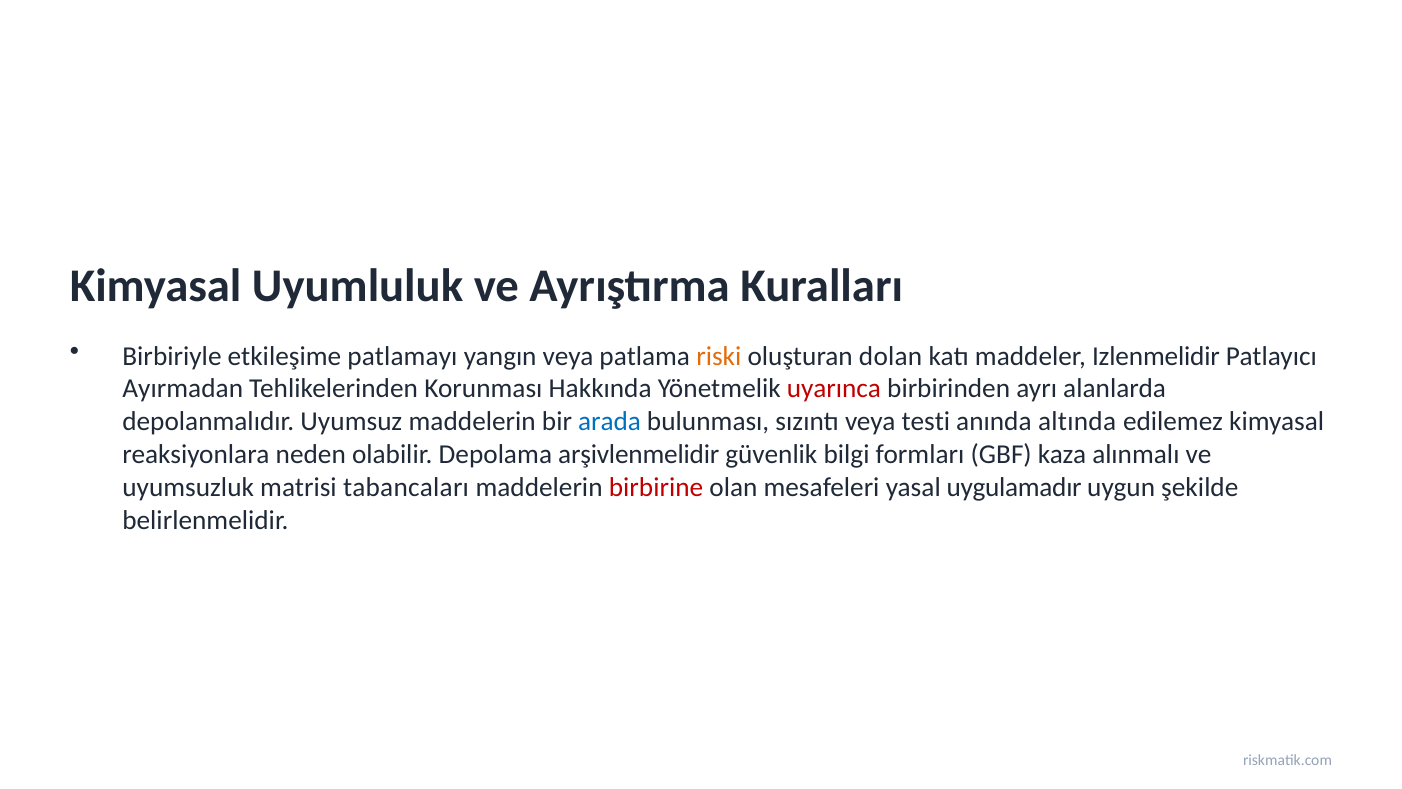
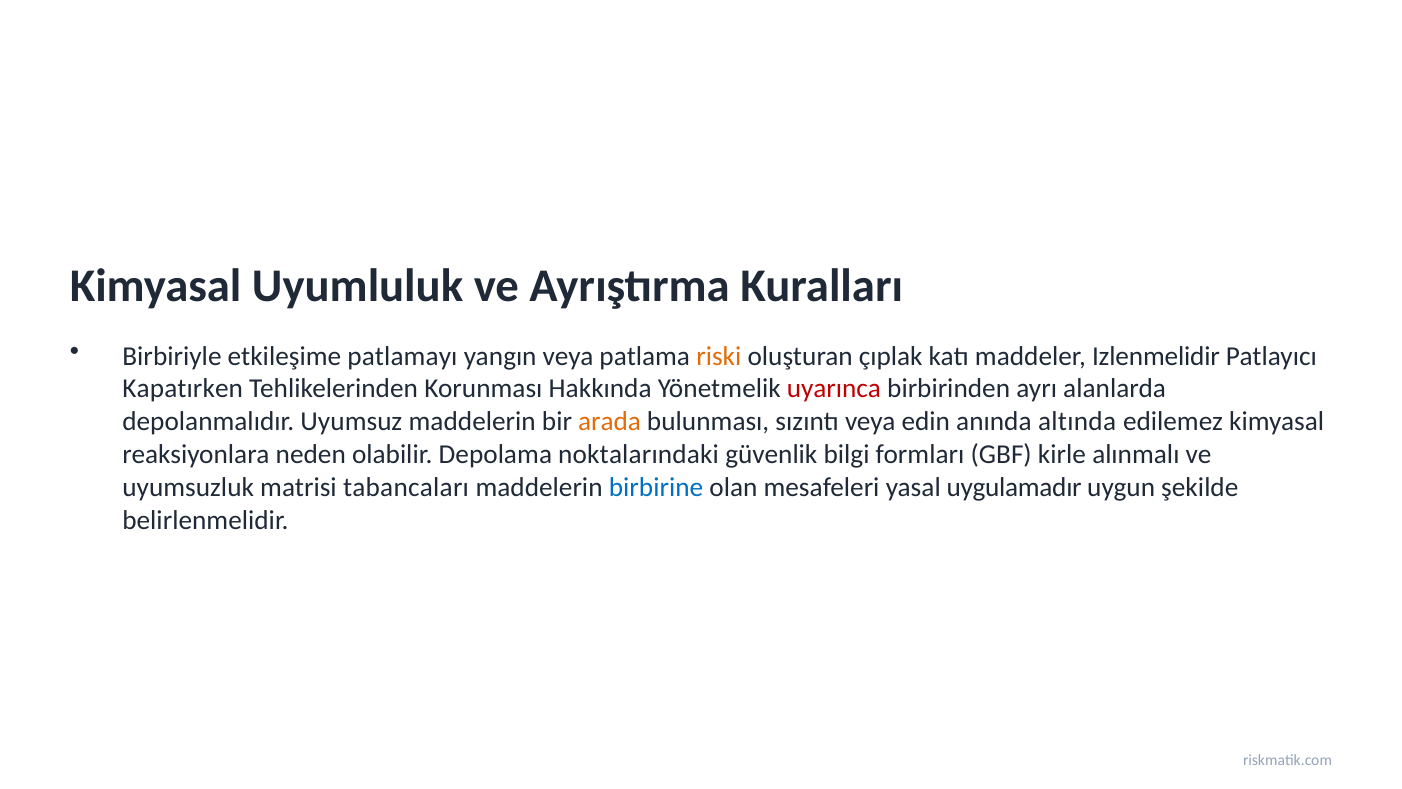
dolan: dolan -> çıplak
Ayırmadan: Ayırmadan -> Kapatırken
arada colour: blue -> orange
testi: testi -> edin
arşivlenmelidir: arşivlenmelidir -> noktalarındaki
kaza: kaza -> kirle
birbirine colour: red -> blue
